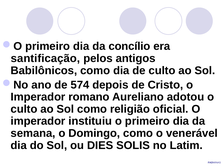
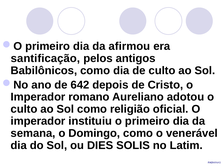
concílio: concílio -> afirmou
574: 574 -> 642
